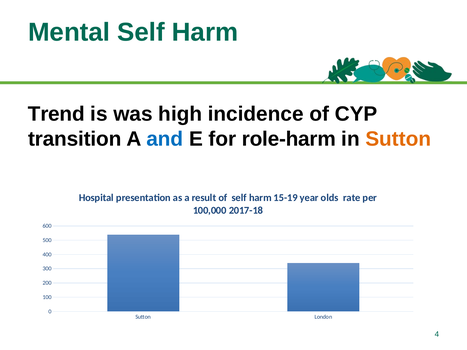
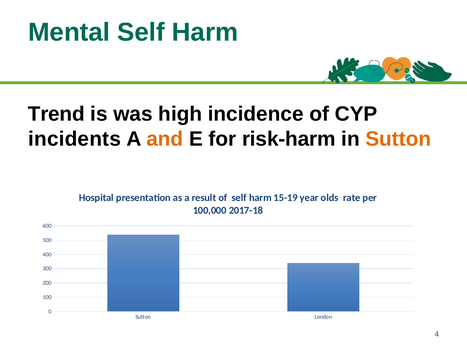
transition: transition -> incidents
and colour: blue -> orange
role-harm: role-harm -> risk-harm
